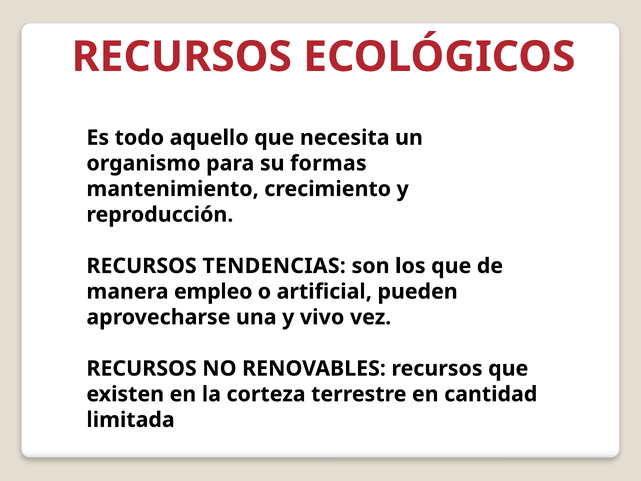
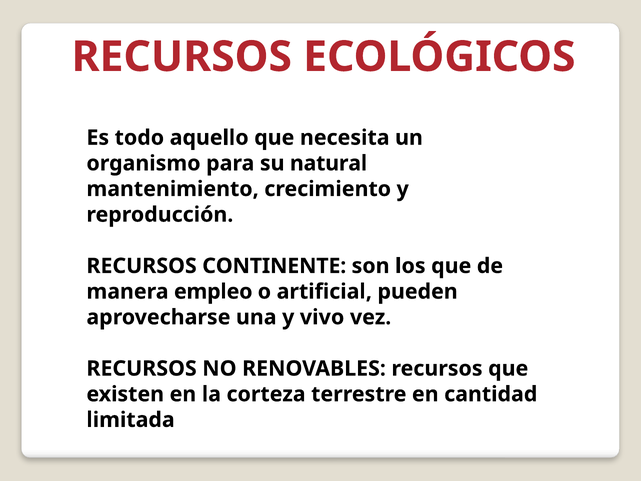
formas: formas -> natural
TENDENCIAS: TENDENCIAS -> CONTINENTE
